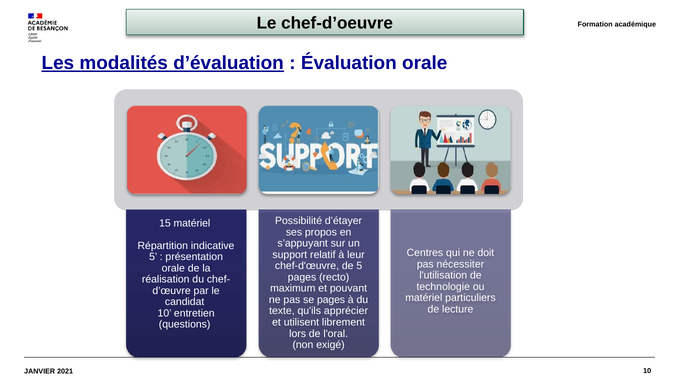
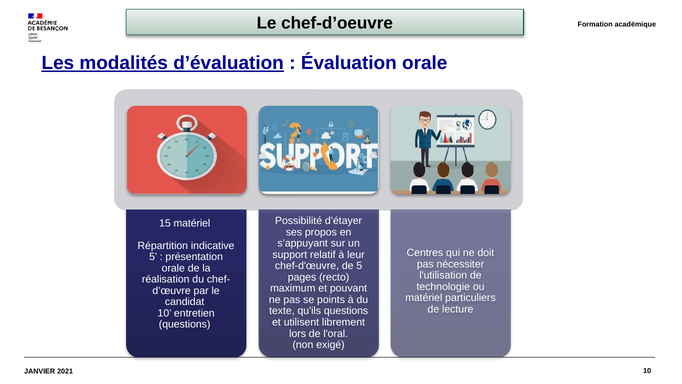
se pages: pages -> points
qu'ils apprécier: apprécier -> questions
